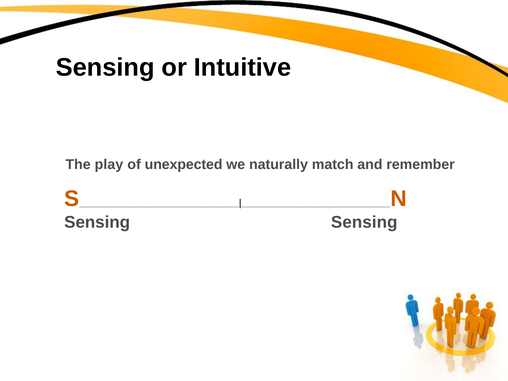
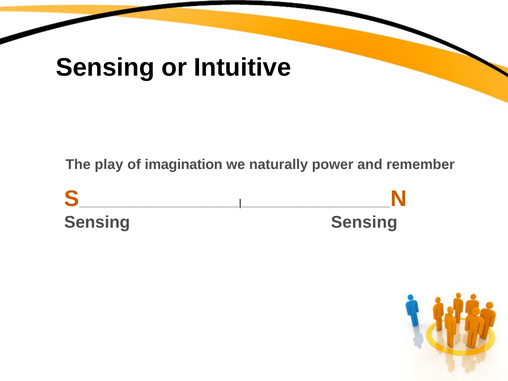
unexpected: unexpected -> imagination
match: match -> power
